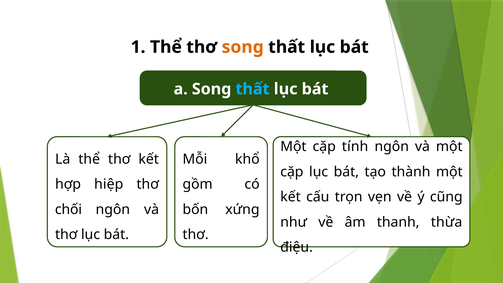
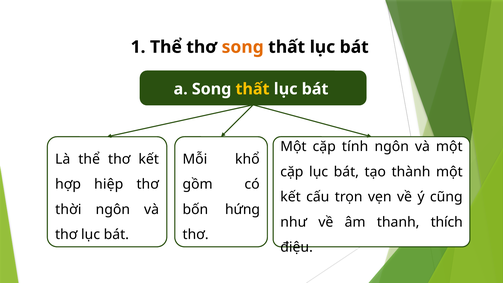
thất at (252, 89) colour: light blue -> yellow
chối: chối -> thời
xứng: xứng -> hứng
thừa: thừa -> thích
